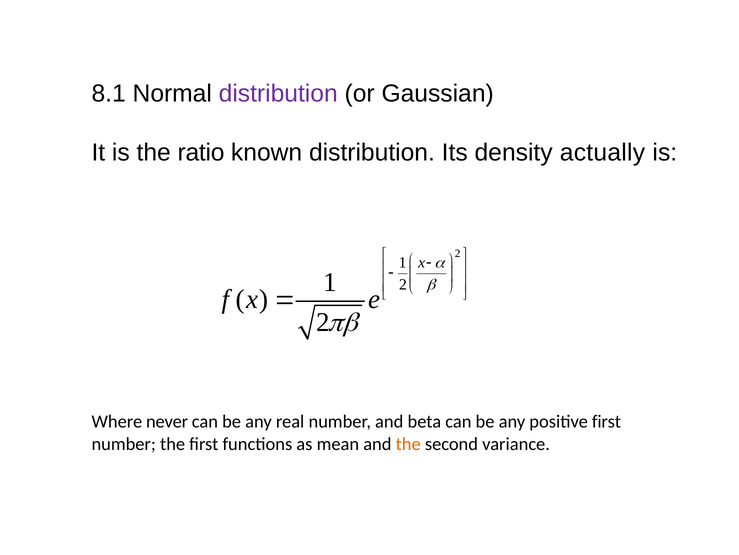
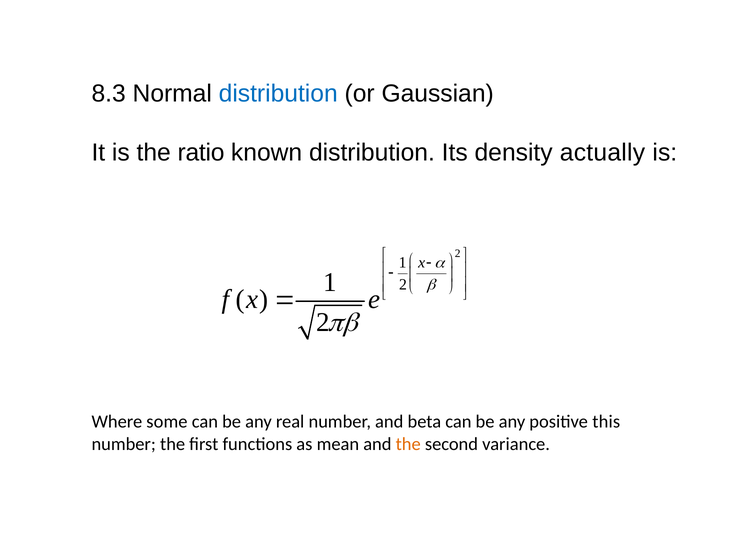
8.1: 8.1 -> 8.3
distribution at (278, 93) colour: purple -> blue
never: never -> some
positive first: first -> this
